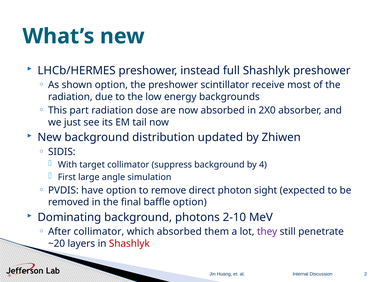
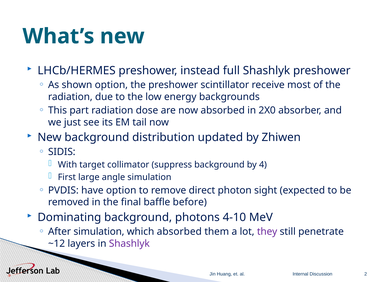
baffle option: option -> before
2-10: 2-10 -> 4-10
After collimator: collimator -> simulation
~20: ~20 -> ~12
Shashlyk at (129, 244) colour: red -> purple
